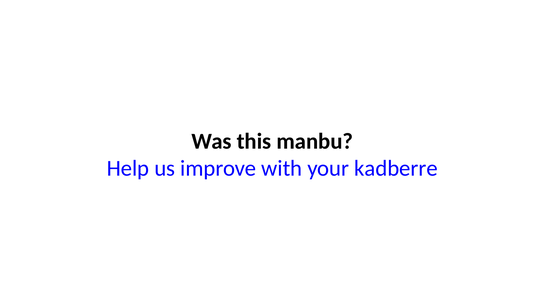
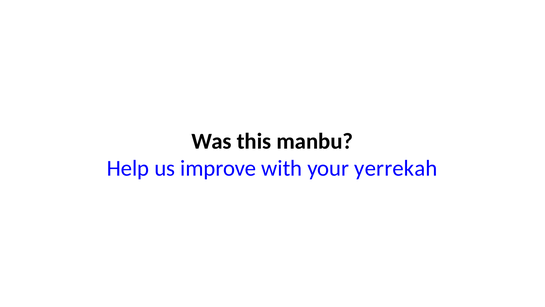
kadberre: kadberre -> yerrekah
